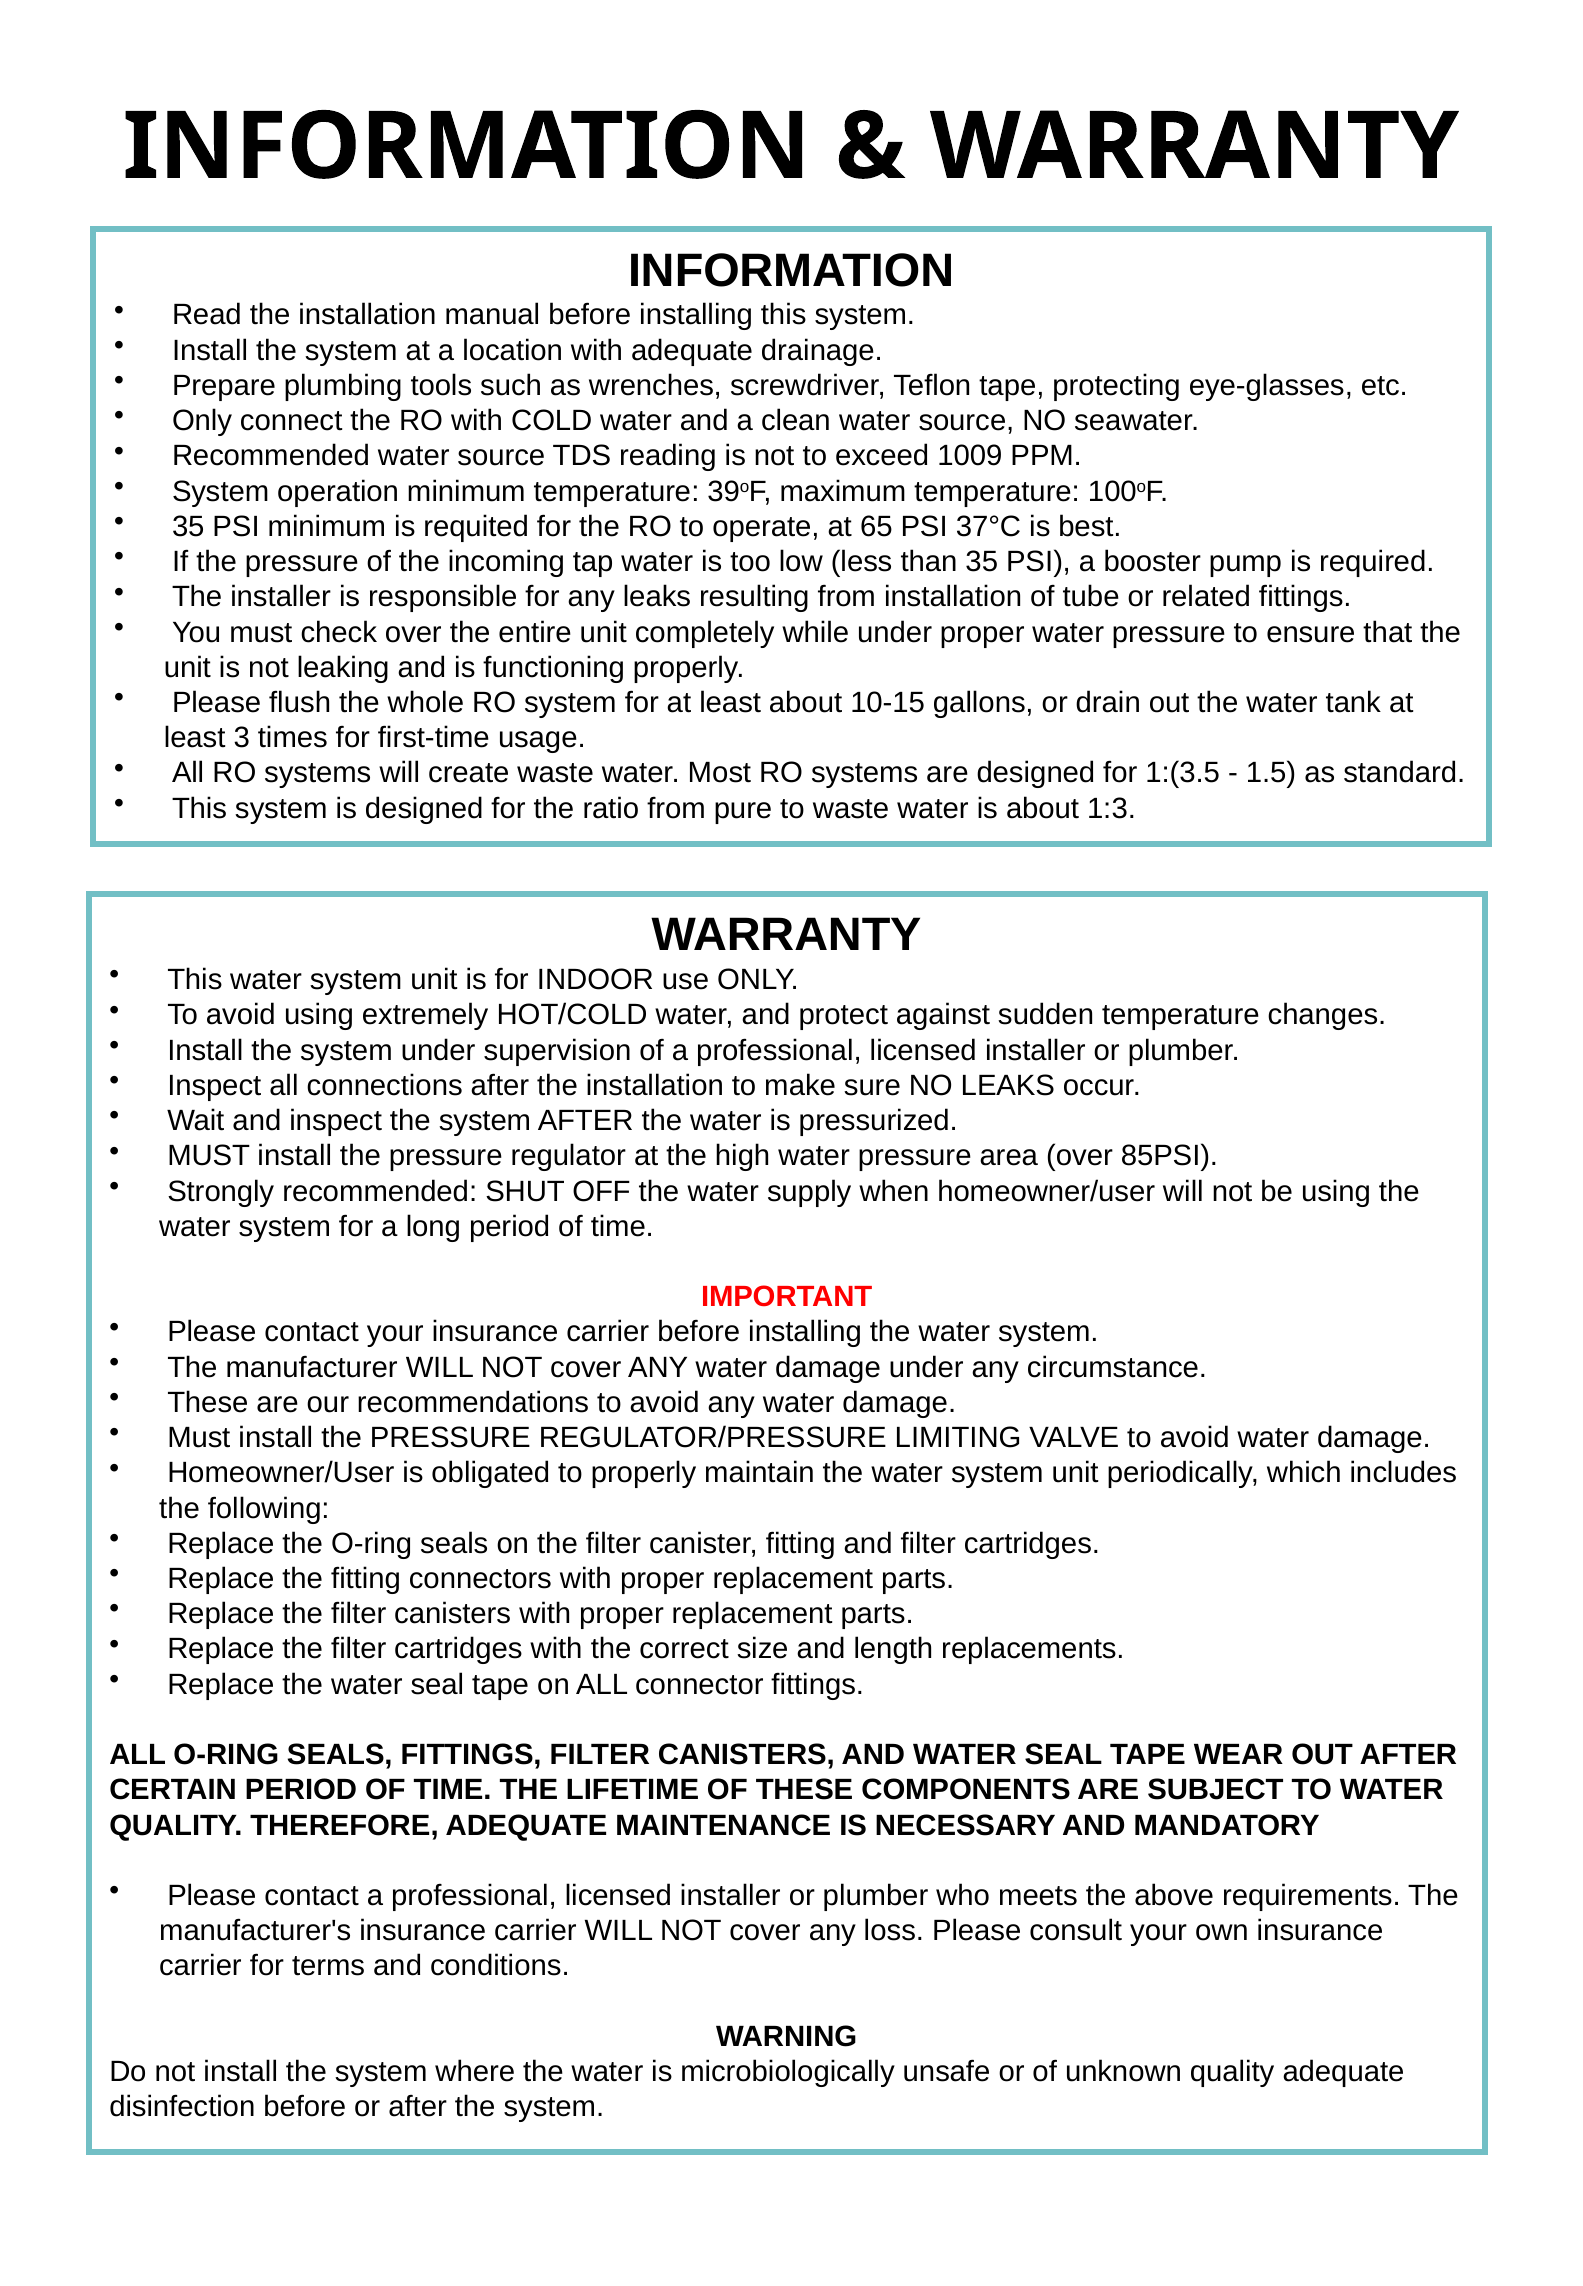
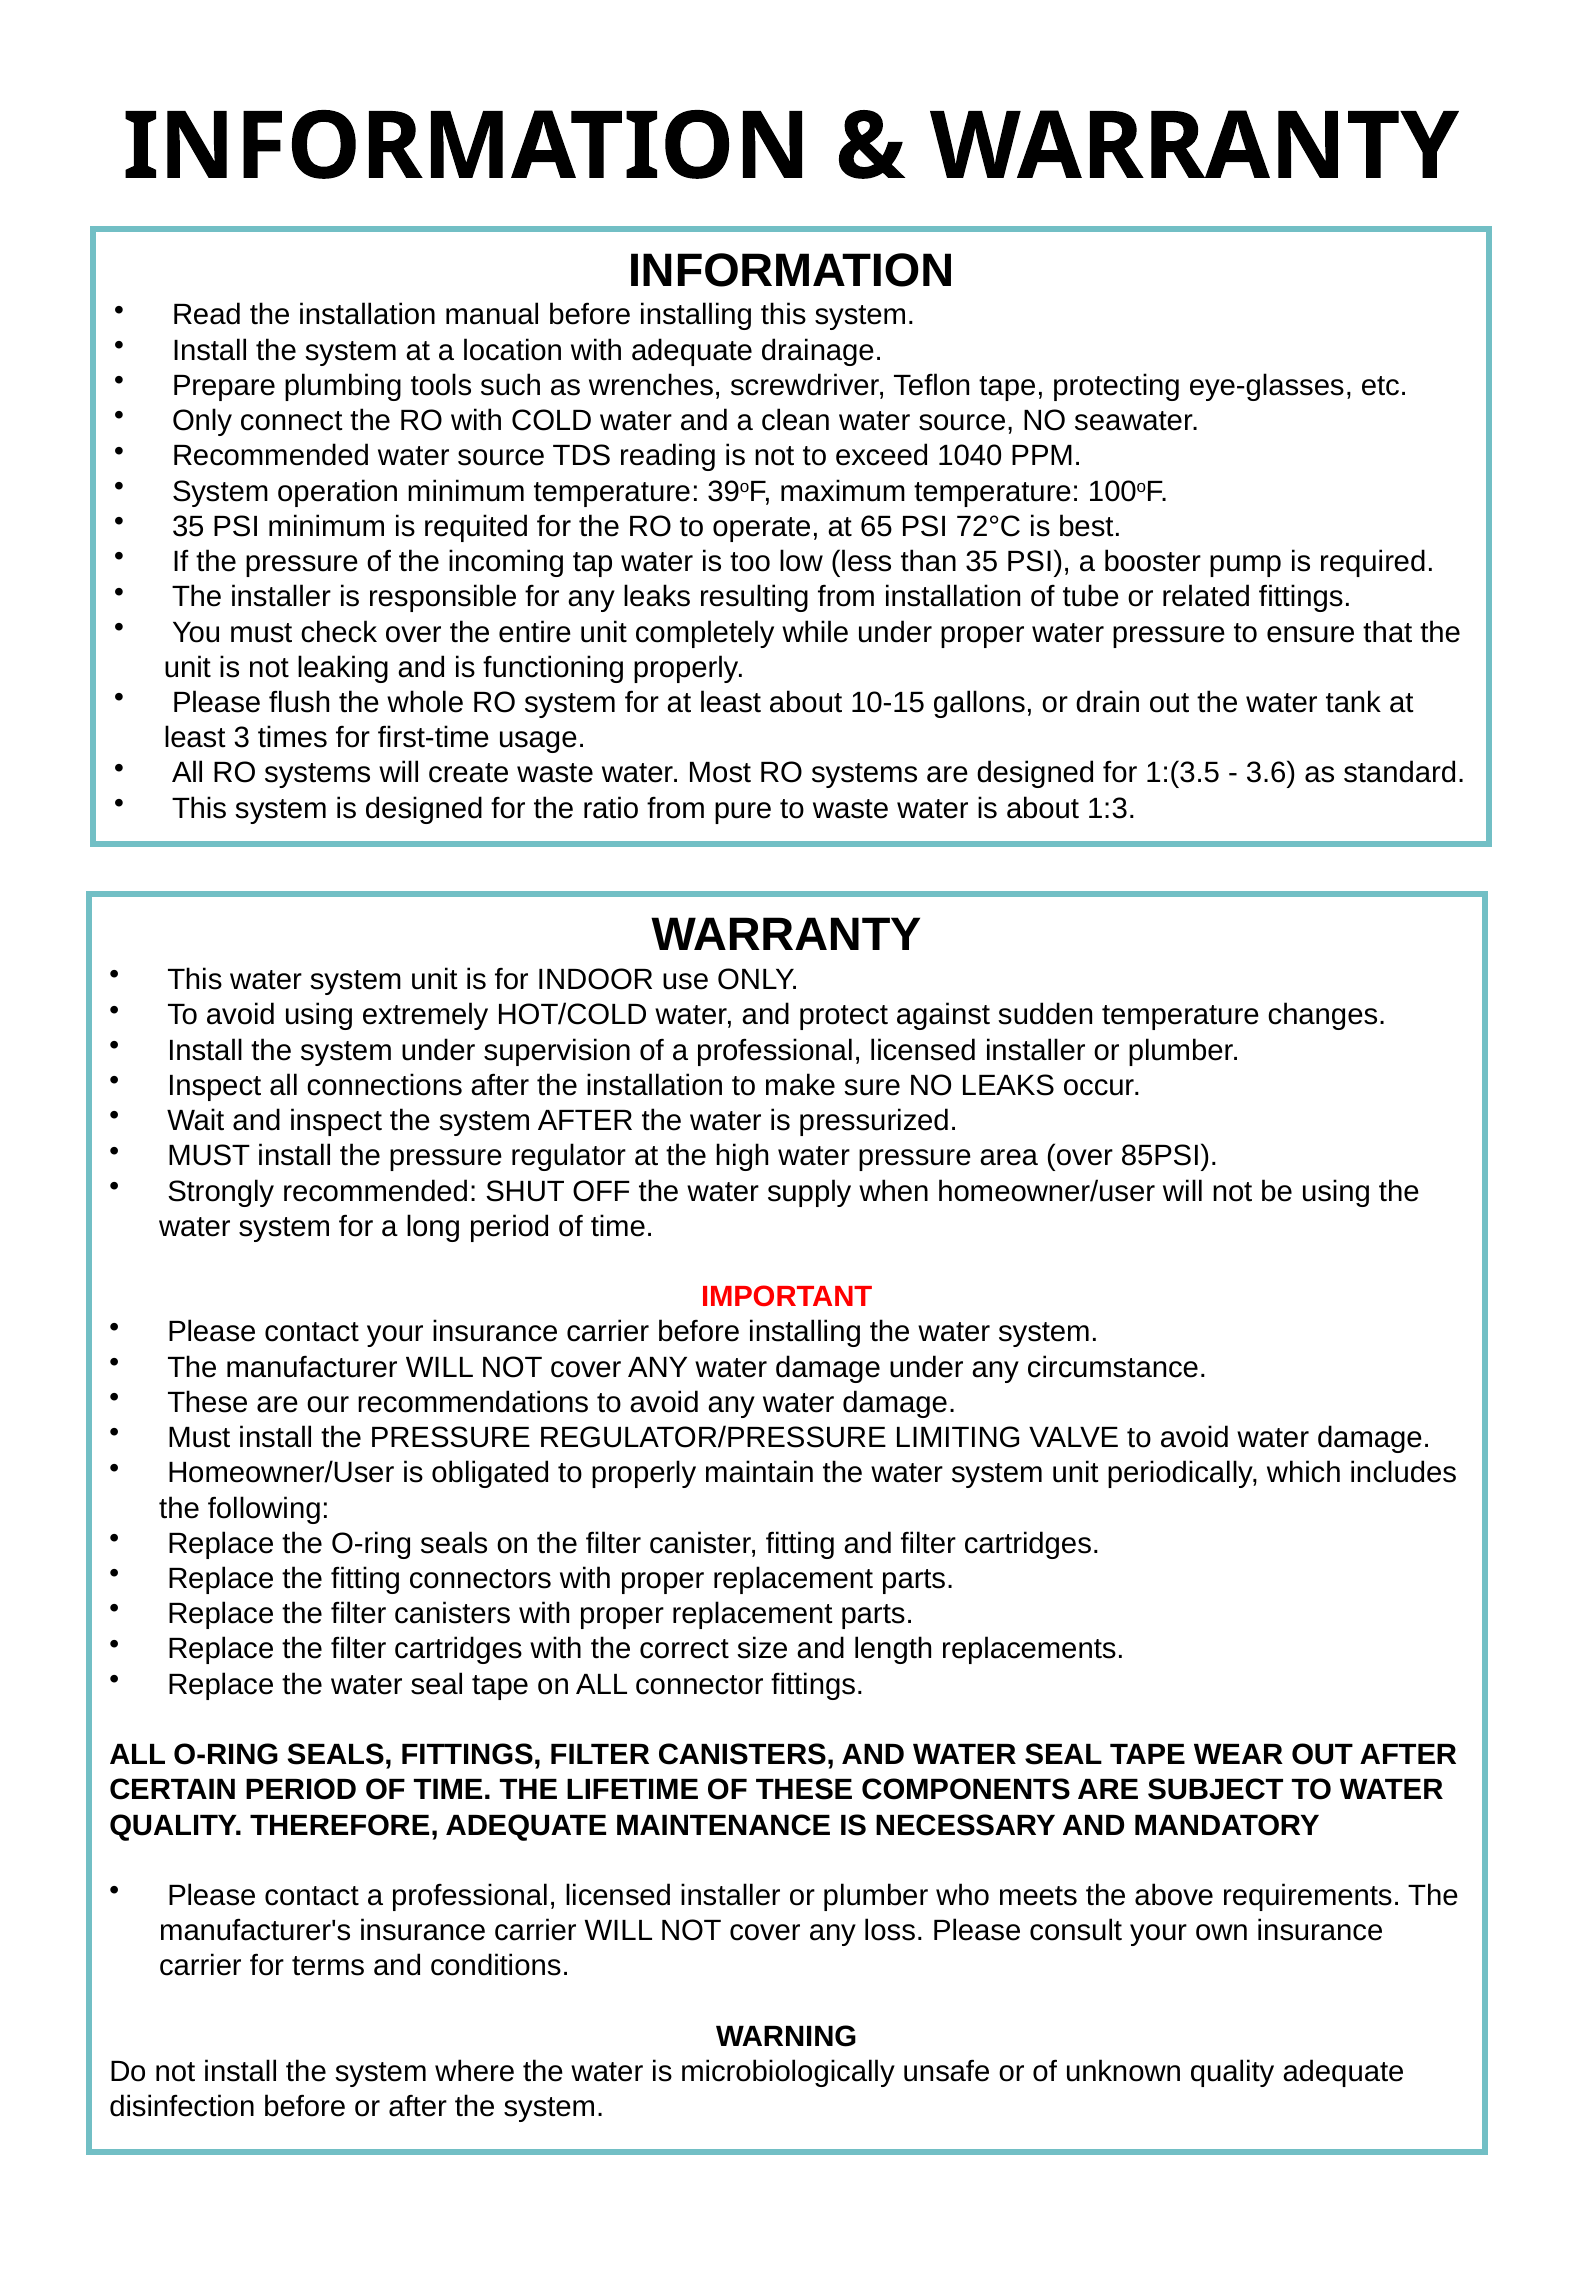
1009: 1009 -> 1040
37°C: 37°C -> 72°C
1.5: 1.5 -> 3.6
